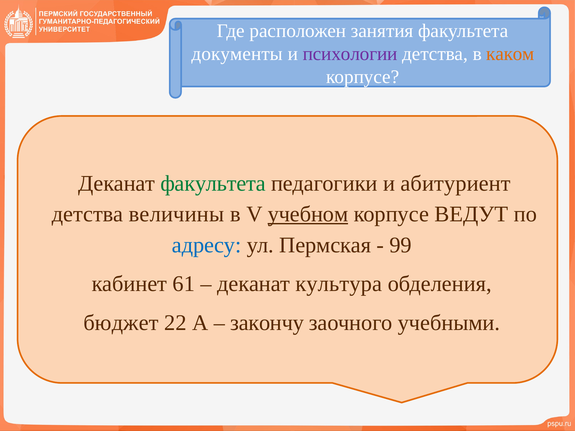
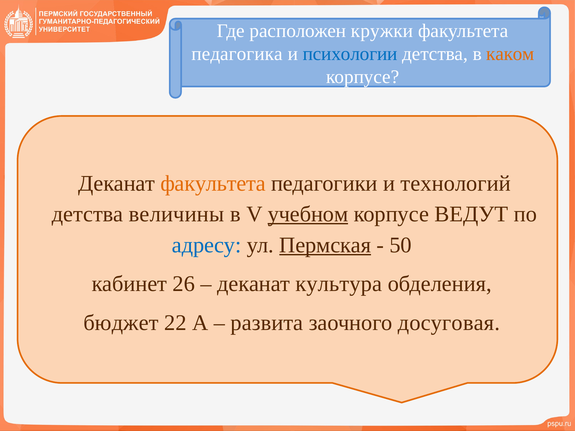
занятия: занятия -> кружки
документы: документы -> педагогика
психологии colour: purple -> blue
факультета at (213, 183) colour: green -> orange
абитуриент: абитуриент -> технологий
Пермская underline: none -> present
99: 99 -> 50
61: 61 -> 26
закончу: закончу -> развита
учебными: учебными -> досуговая
